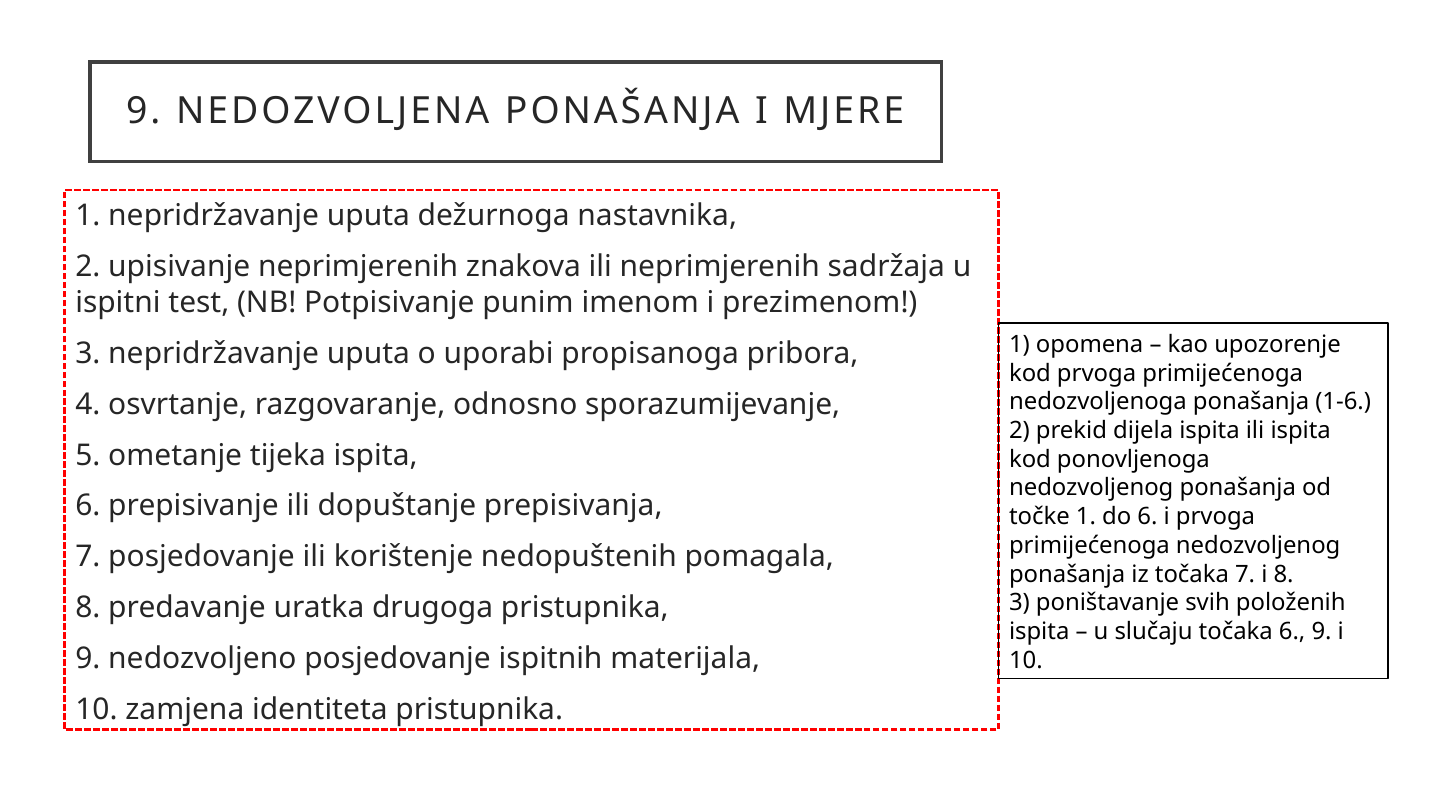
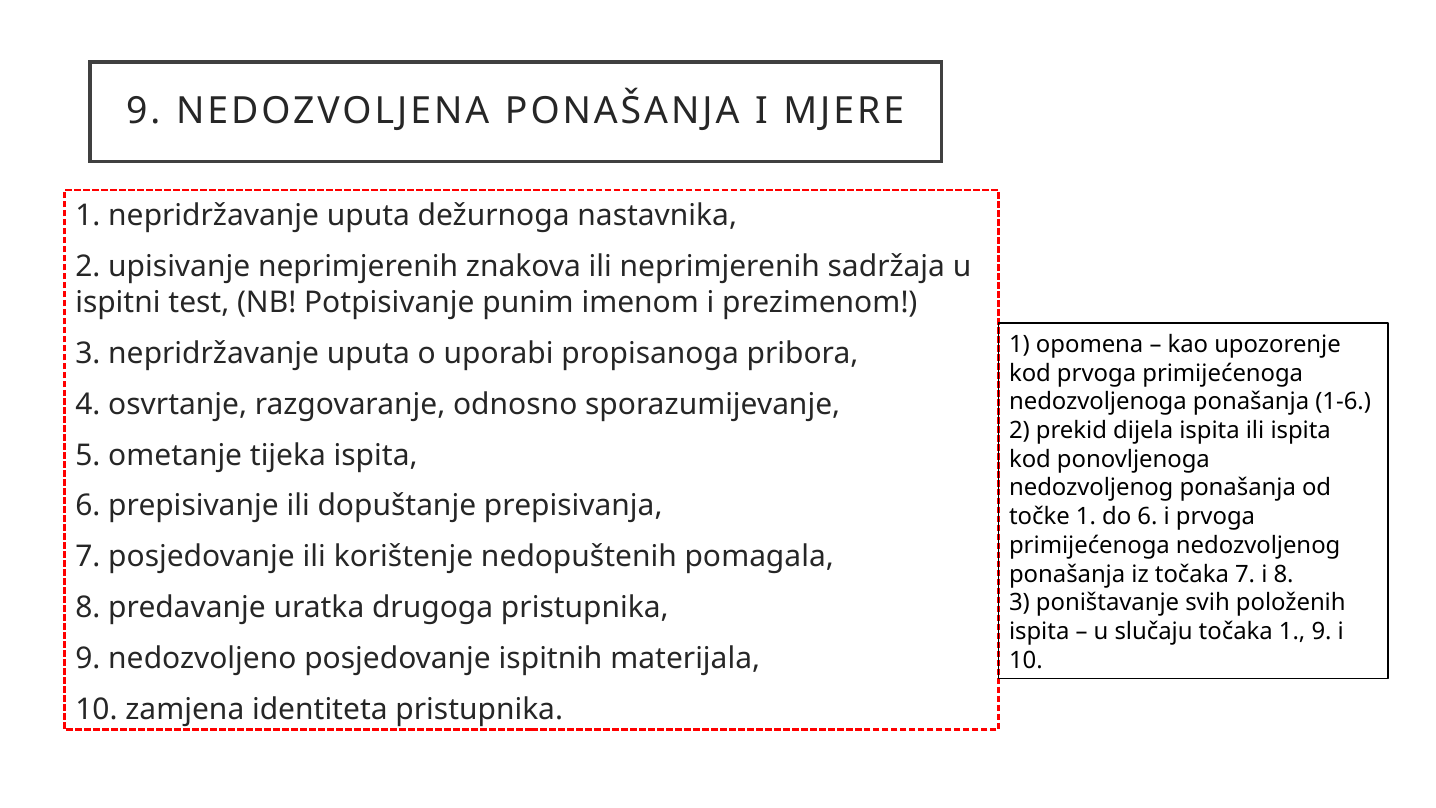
točaka 6: 6 -> 1
